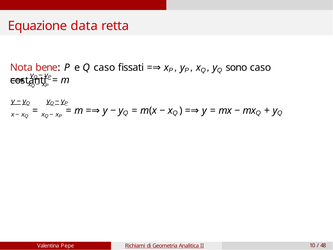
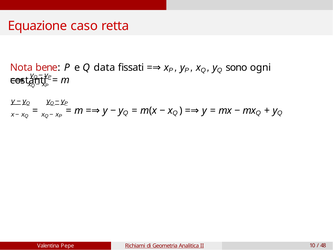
data: data -> caso
Q caso: caso -> data
sono caso: caso -> ogni
